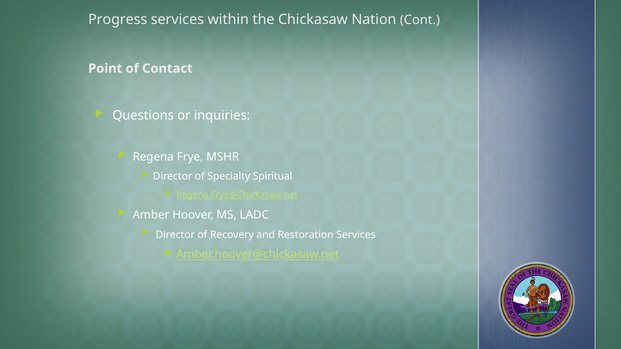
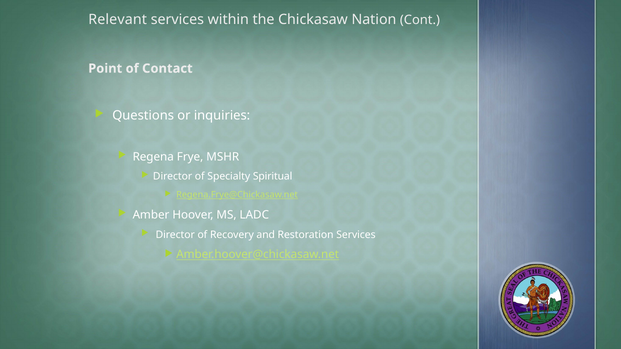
Progress: Progress -> Relevant
